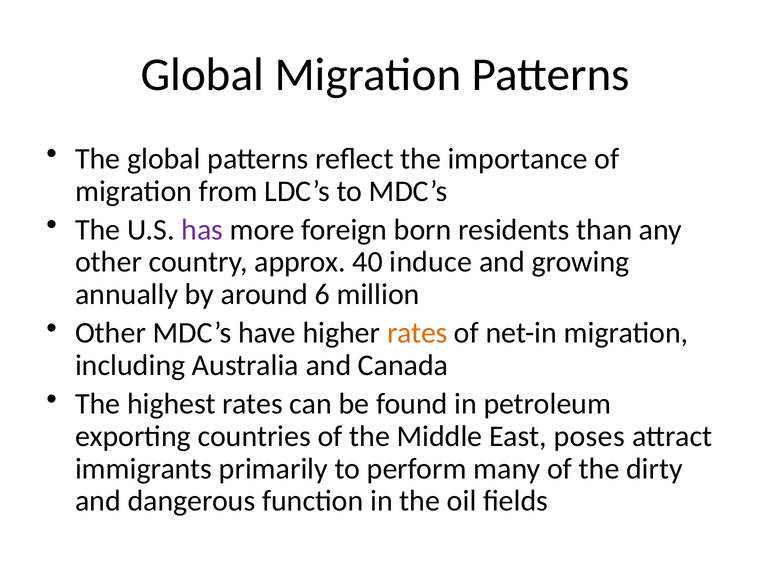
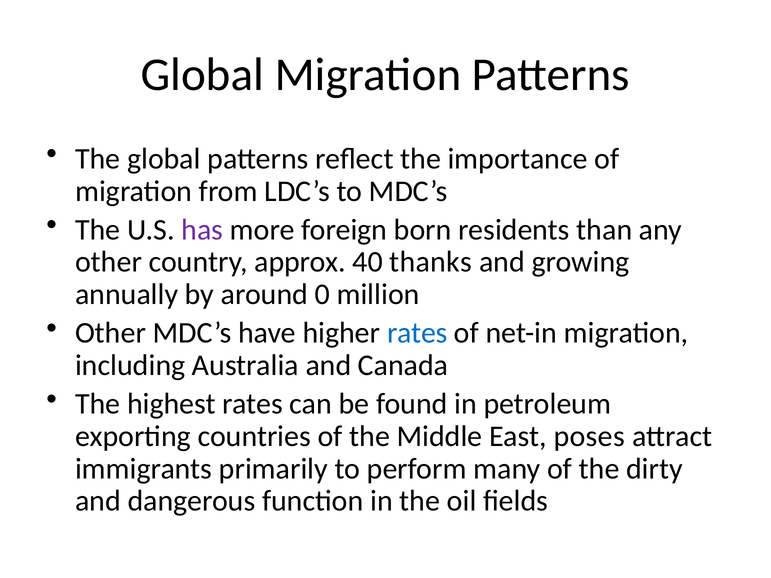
induce: induce -> thanks
6: 6 -> 0
rates at (417, 333) colour: orange -> blue
